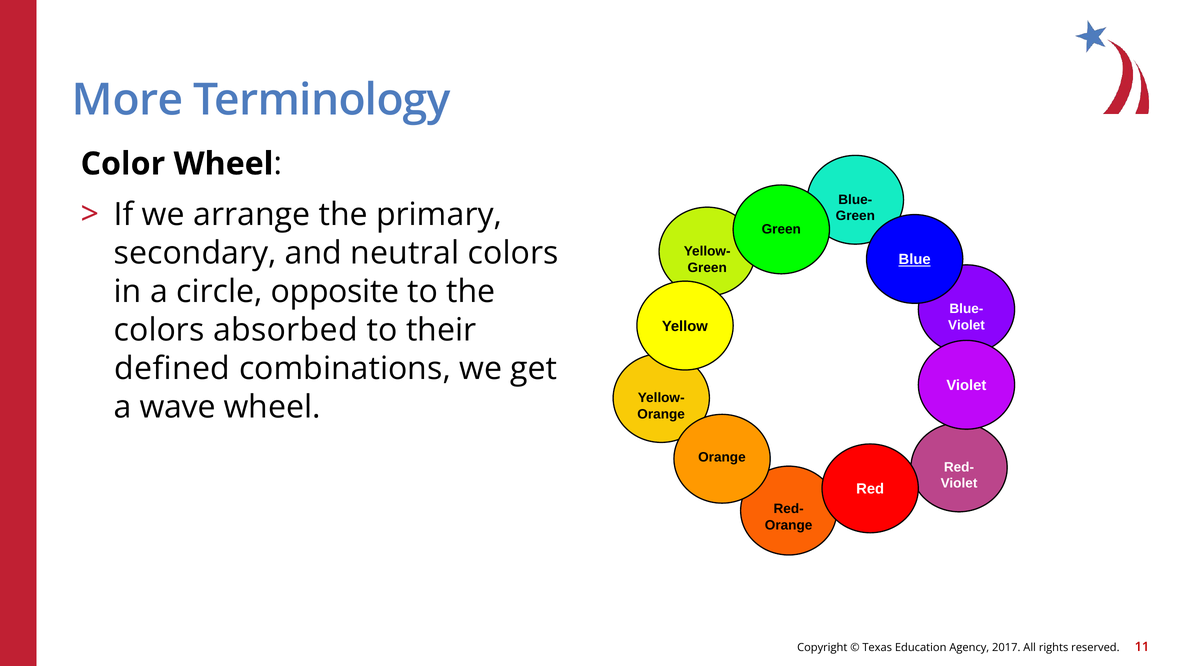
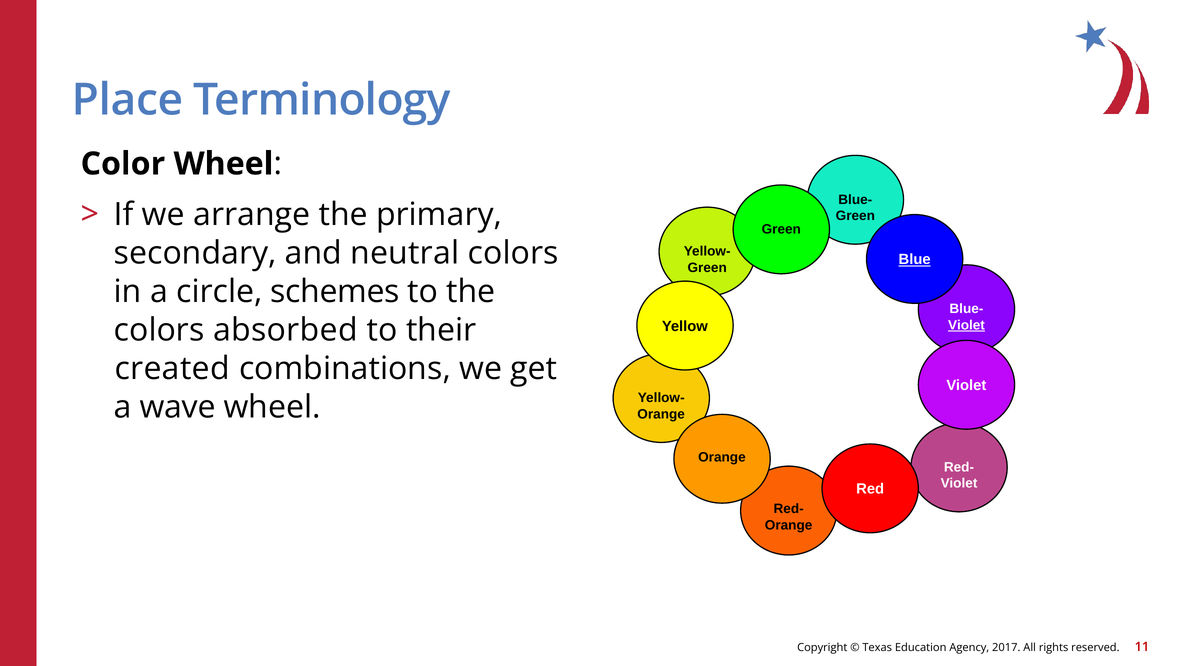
More: More -> Place
opposite: opposite -> schemes
Violet at (966, 326) underline: none -> present
defined: defined -> created
